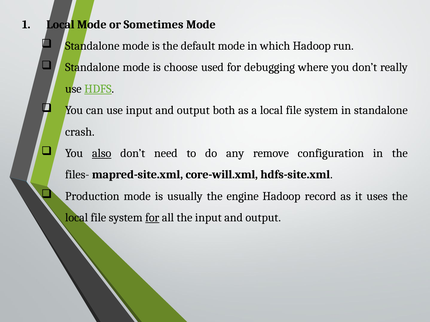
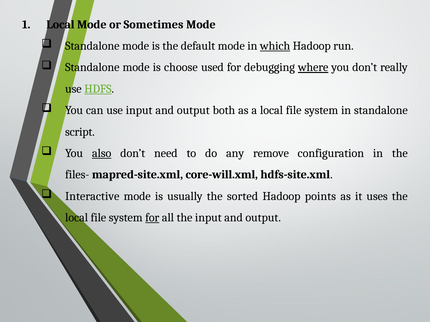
which underline: none -> present
where underline: none -> present
crash: crash -> script
Production: Production -> Interactive
engine: engine -> sorted
record: record -> points
